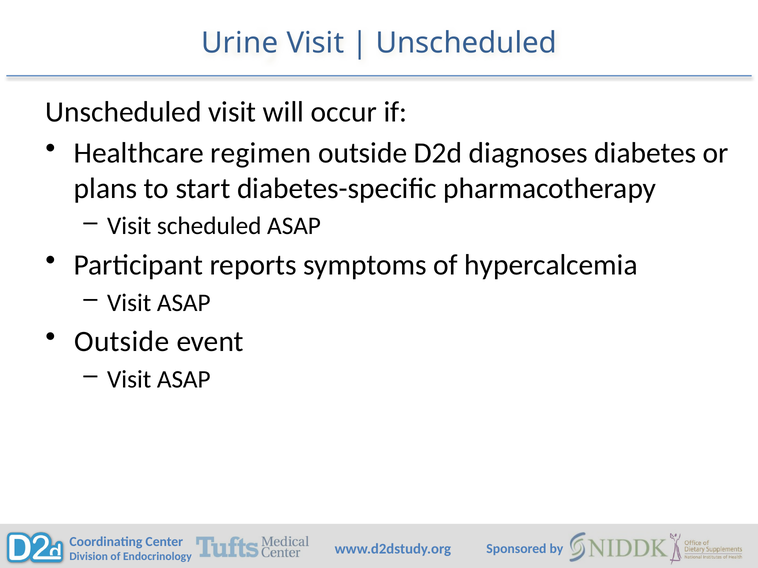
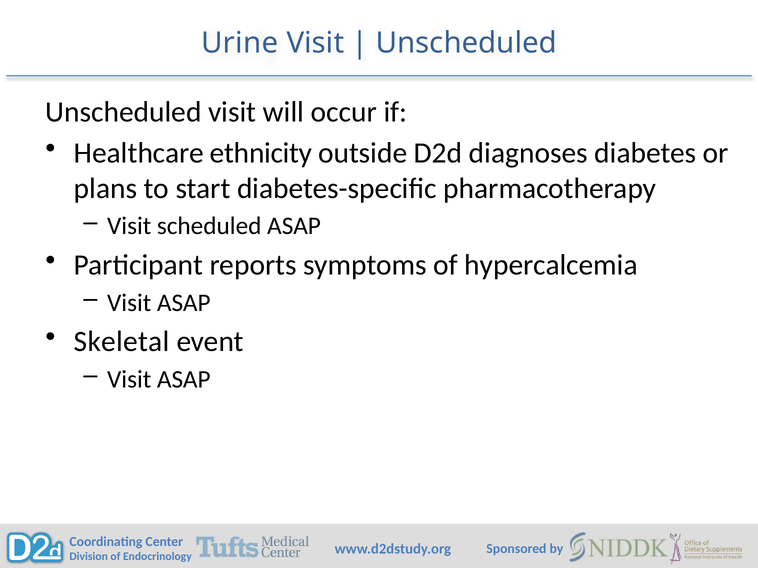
regimen: regimen -> ethnicity
Outside at (122, 342): Outside -> Skeletal
